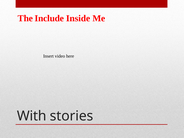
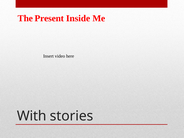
Include: Include -> Present
